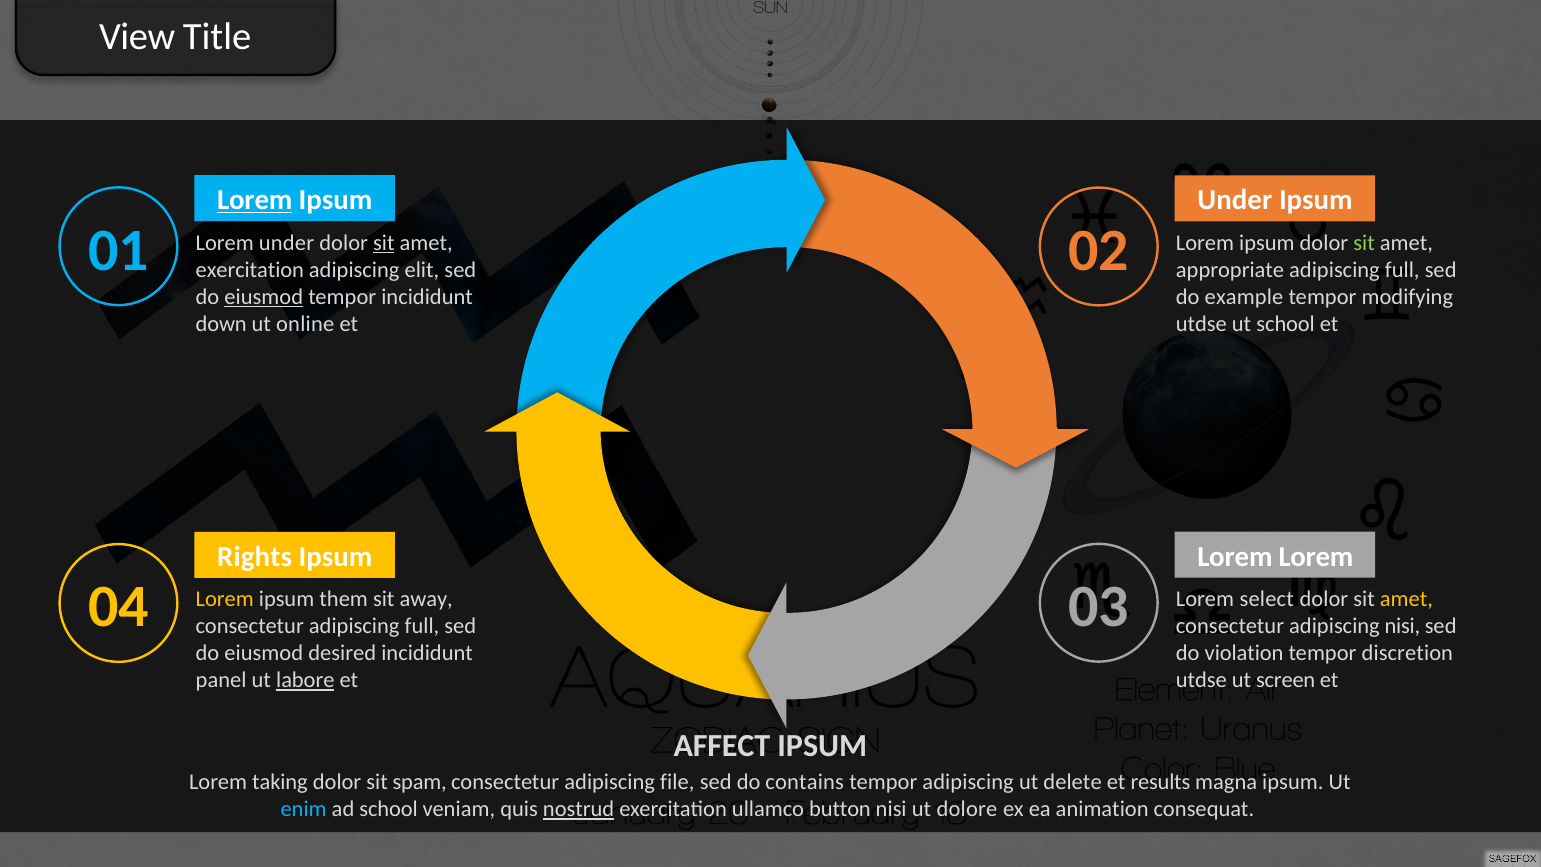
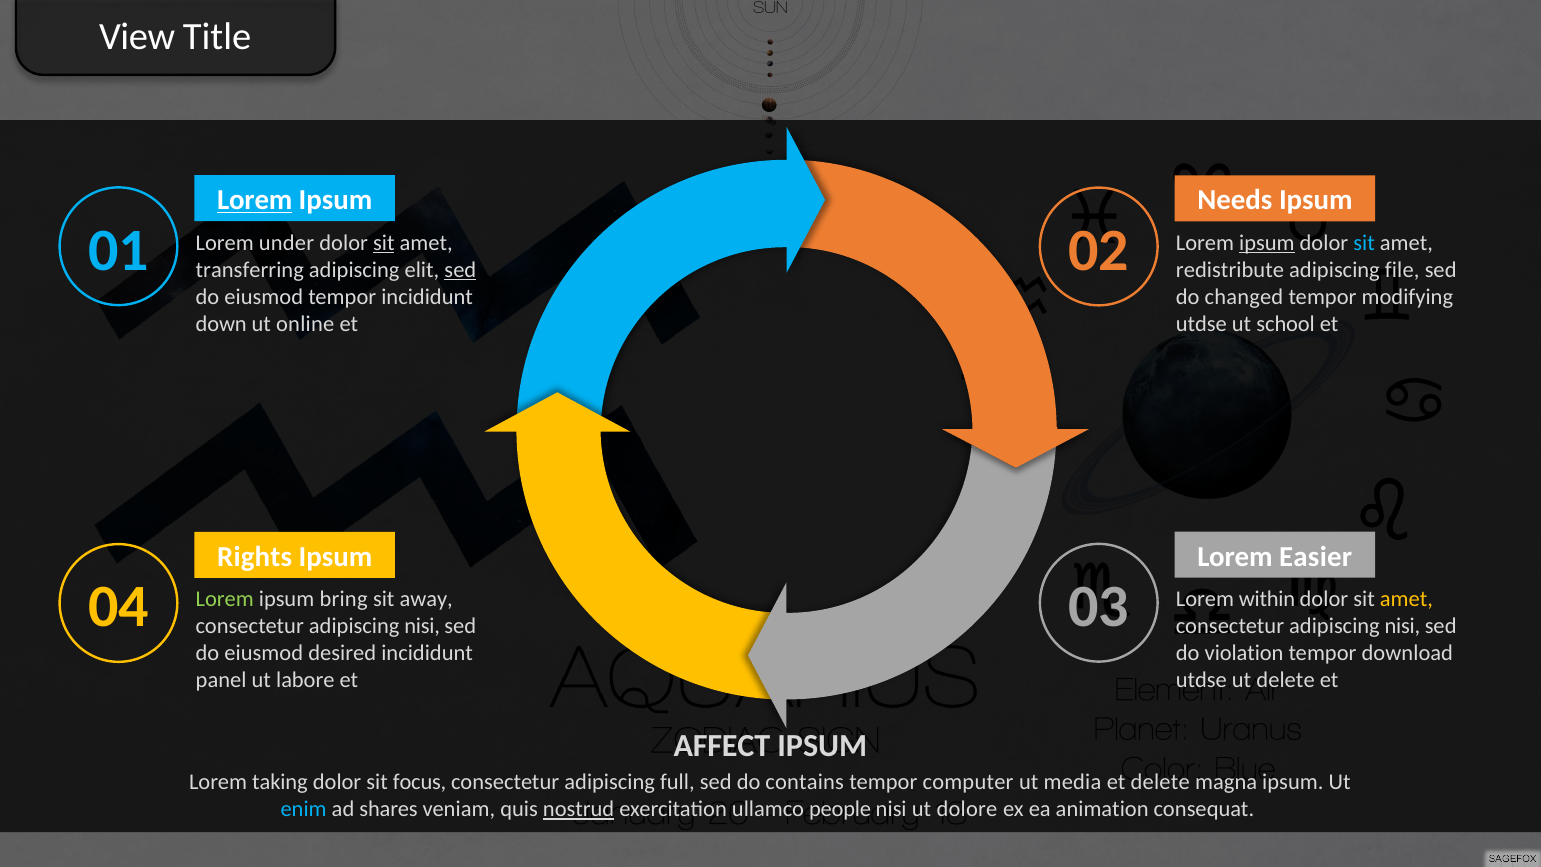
Under at (1235, 200): Under -> Needs
ipsum at (1267, 243) underline: none -> present
sit at (1364, 243) colour: light green -> light blue
exercitation at (250, 270): exercitation -> transferring
sed at (460, 270) underline: none -> present
appropriate: appropriate -> redistribute
full at (1402, 270): full -> file
eiusmod at (264, 297) underline: present -> none
example: example -> changed
Lorem Lorem: Lorem -> Easier
select: select -> within
Lorem at (225, 599) colour: yellow -> light green
them: them -> bring
full at (422, 626): full -> nisi
discretion: discretion -> download
ut screen: screen -> delete
labore underline: present -> none
spam: spam -> focus
file: file -> full
tempor adipiscing: adipiscing -> computer
delete: delete -> media
et results: results -> delete
ad school: school -> shares
button: button -> people
